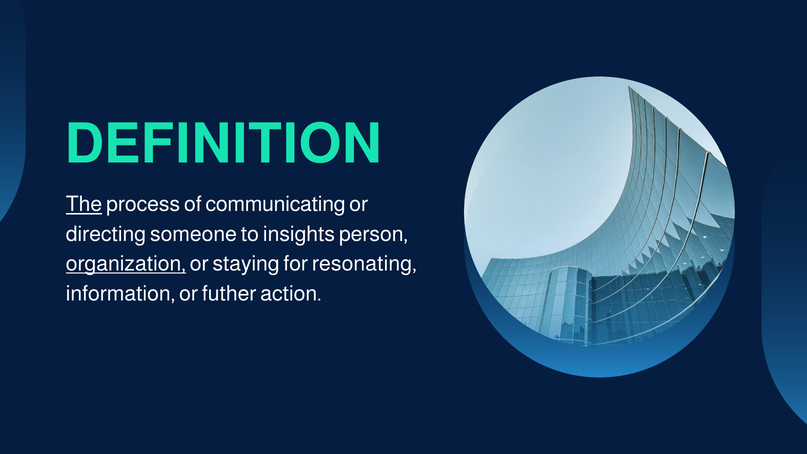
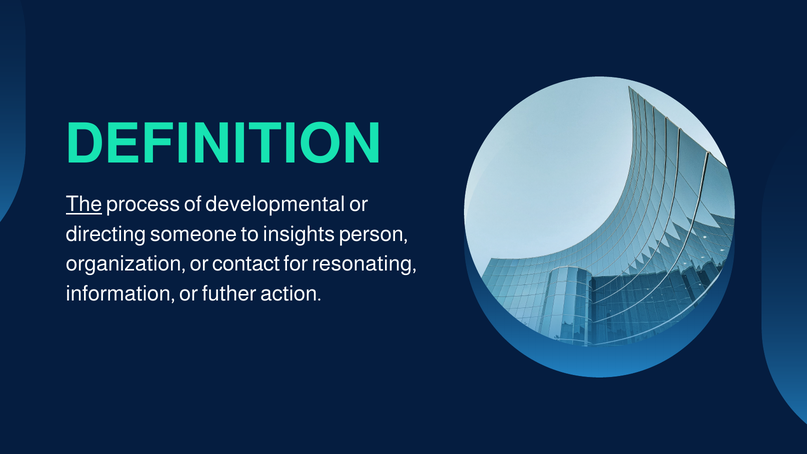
communicating: communicating -> developmental
organization underline: present -> none
staying: staying -> contact
